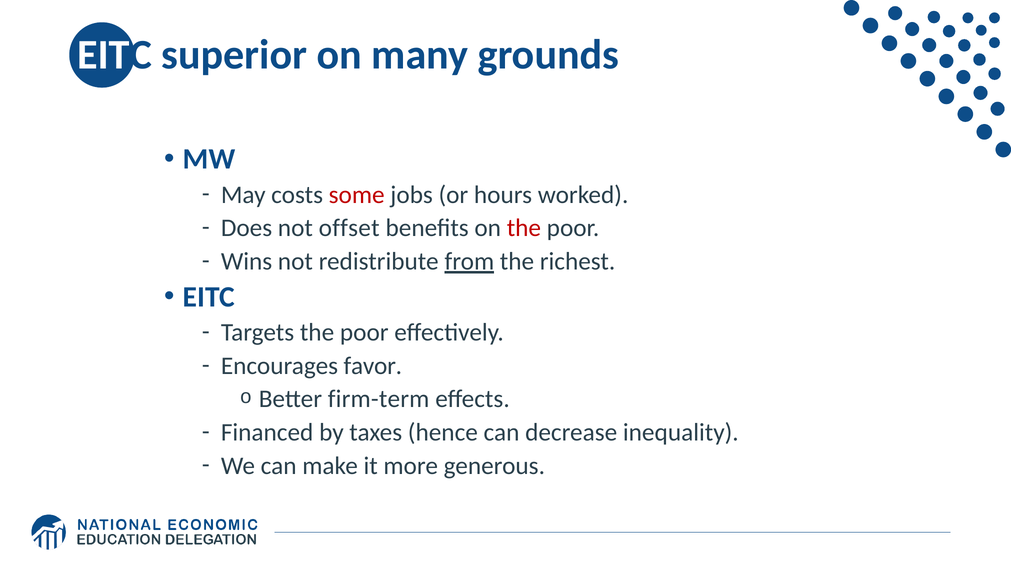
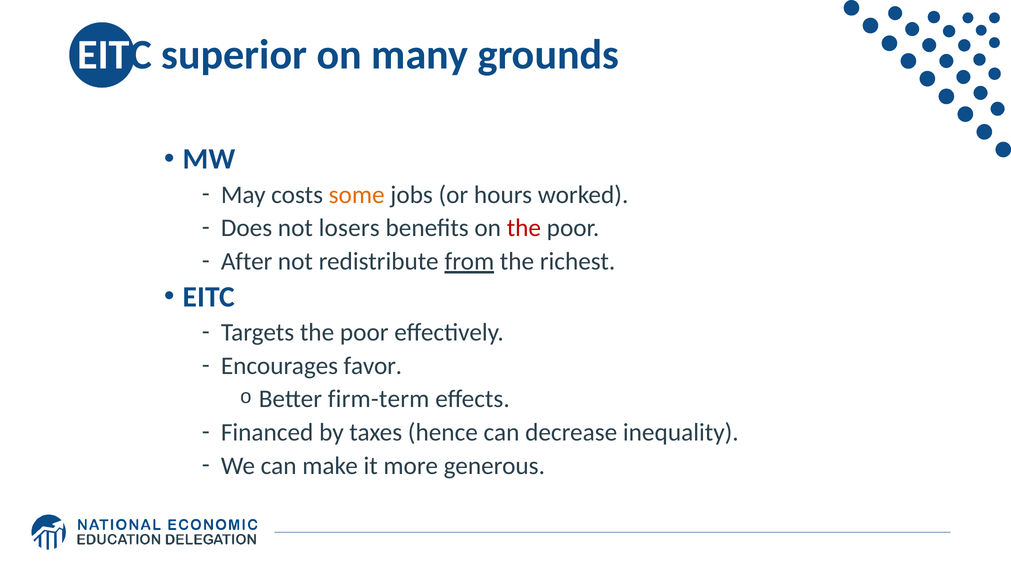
some colour: red -> orange
offset: offset -> losers
Wins: Wins -> After
